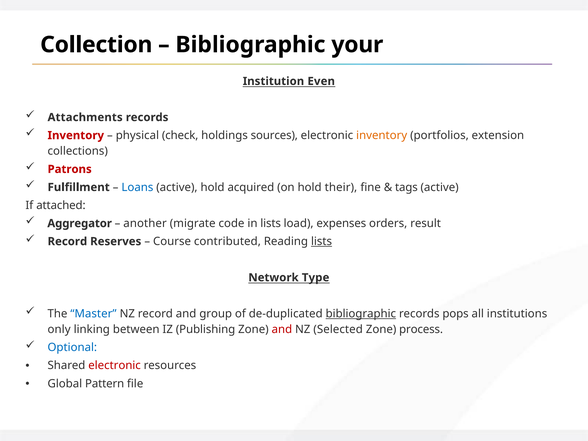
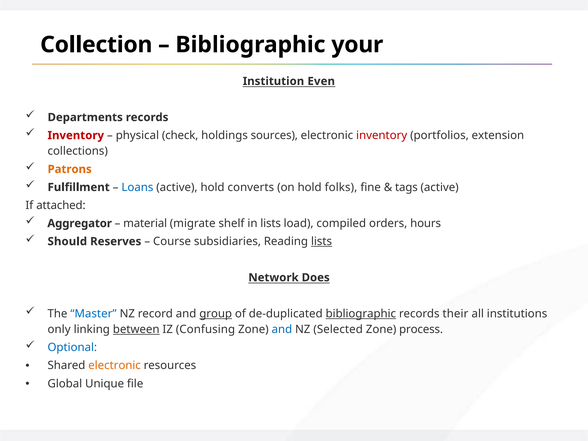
Attachments: Attachments -> Departments
inventory at (382, 135) colour: orange -> red
Patrons colour: red -> orange
acquired: acquired -> converts
their: their -> folks
another: another -> material
code: code -> shelf
expenses: expenses -> compiled
result: result -> hours
Record at (67, 241): Record -> Should
contributed: contributed -> subsidiaries
Type: Type -> Does
group underline: none -> present
pops: pops -> their
between underline: none -> present
Publishing: Publishing -> Confusing
and at (282, 329) colour: red -> blue
electronic at (115, 366) colour: red -> orange
Pattern: Pattern -> Unique
